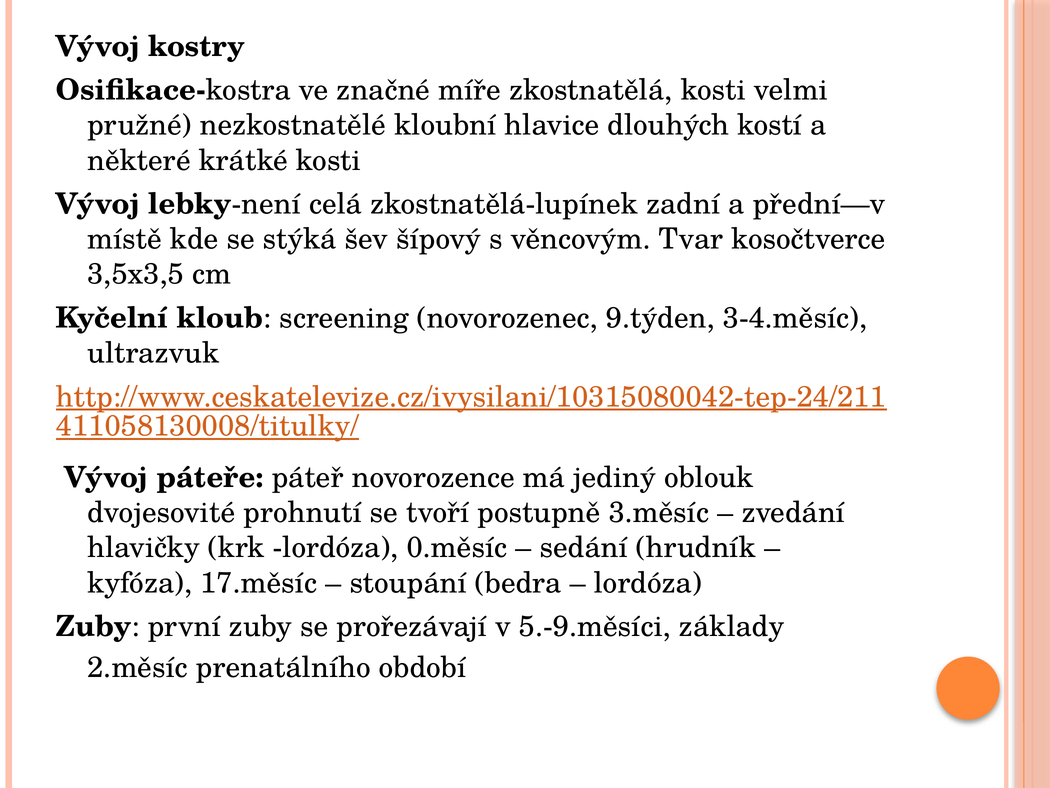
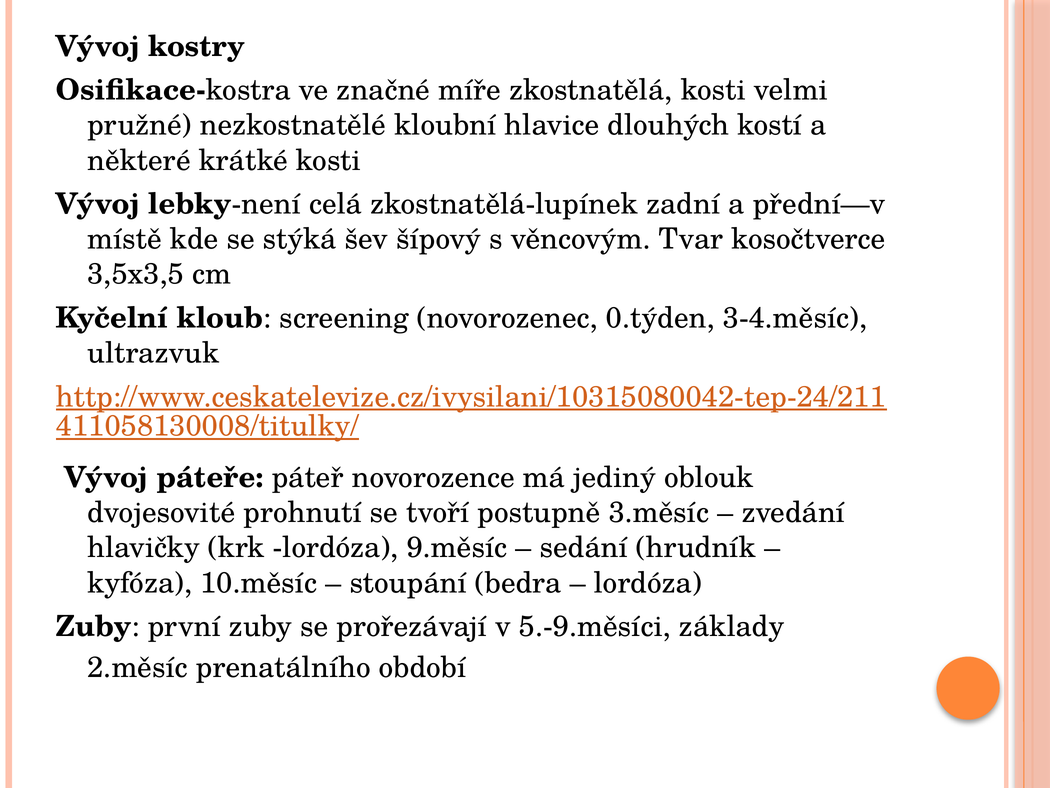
9.týden: 9.týden -> 0.týden
0.měsíc: 0.měsíc -> 9.měsíc
17.měsíc: 17.měsíc -> 10.měsíc
